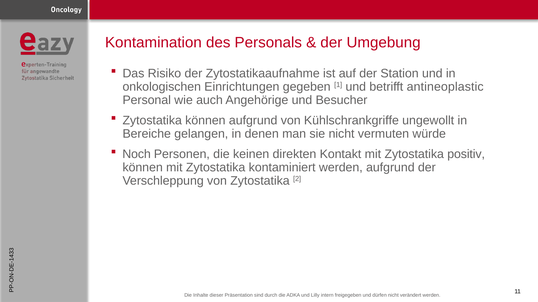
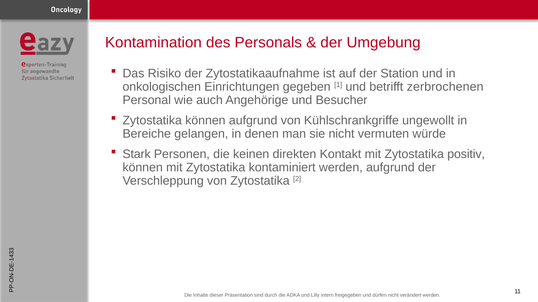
antineoplastic: antineoplastic -> zerbrochenen
Noch: Noch -> Stark
